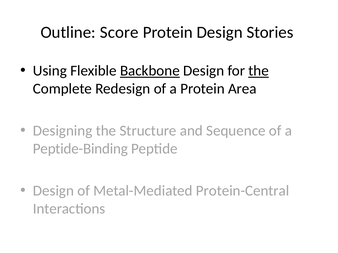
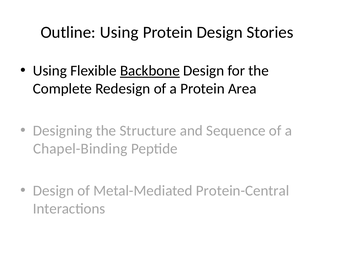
Outline Score: Score -> Using
the at (259, 71) underline: present -> none
Peptide-Binding: Peptide-Binding -> Chapel-Binding
